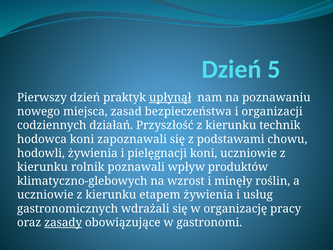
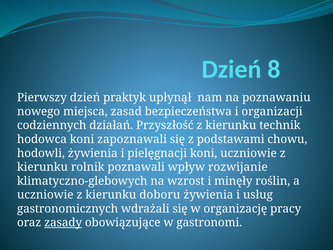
5: 5 -> 8
upłynął underline: present -> none
produktów: produktów -> rozwijanie
etapem: etapem -> doboru
